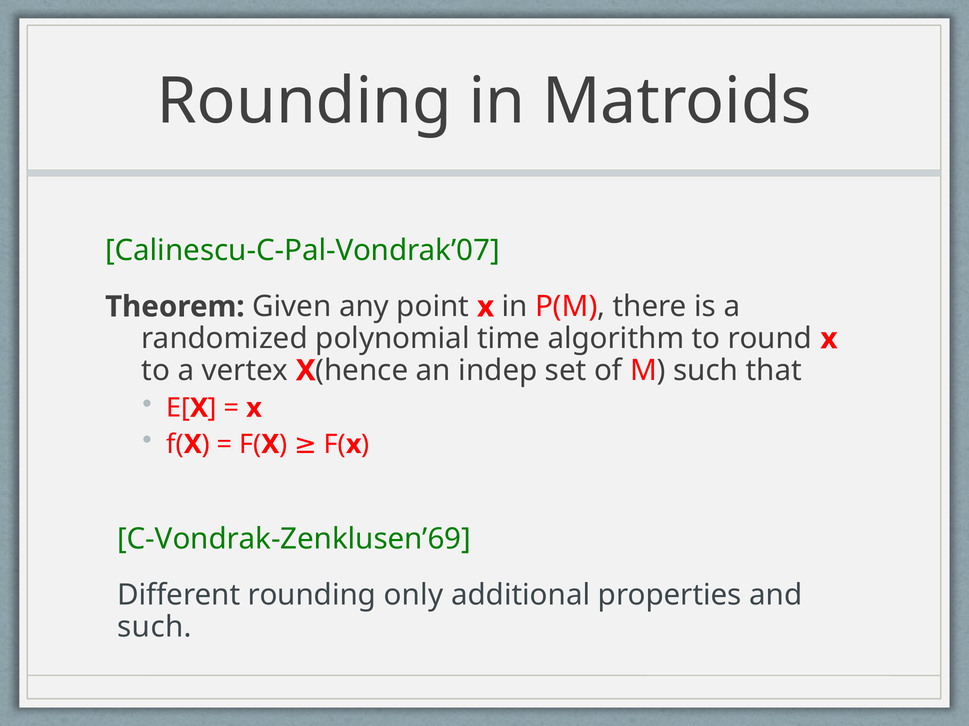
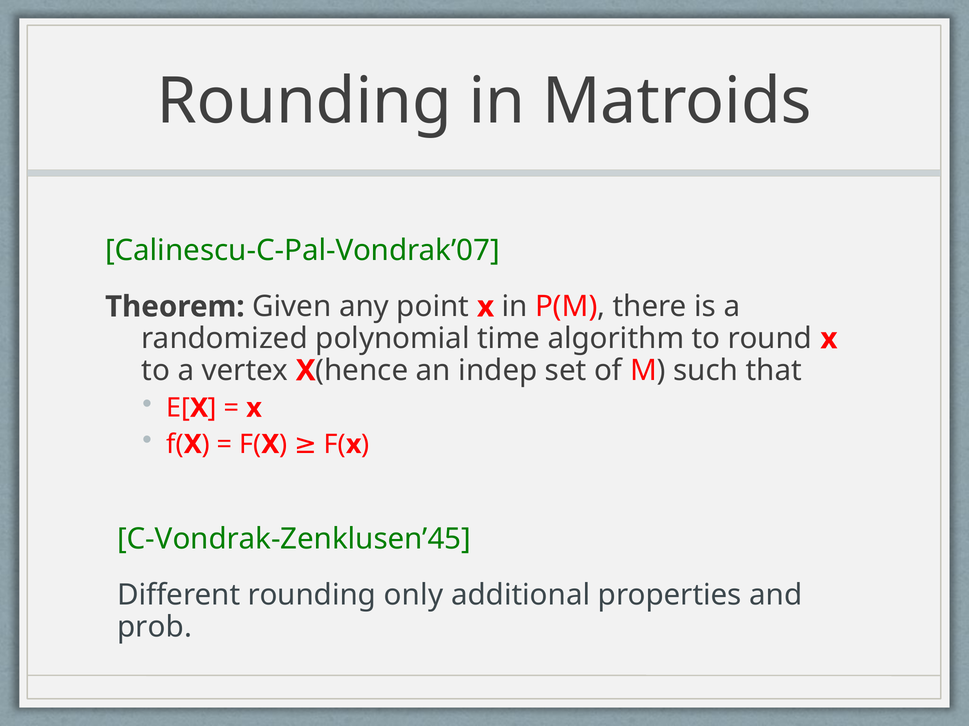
C-Vondrak-Zenklusen’69: C-Vondrak-Zenklusen’69 -> C-Vondrak-Zenklusen’45
such at (155, 627): such -> prob
